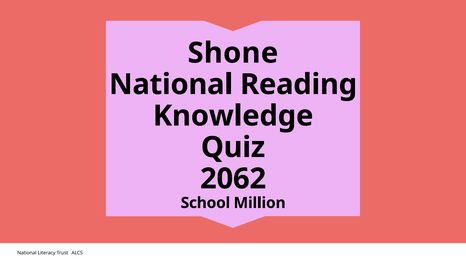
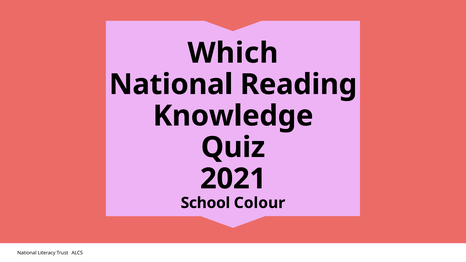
Shone: Shone -> Which
2062: 2062 -> 2021
Million: Million -> Colour
